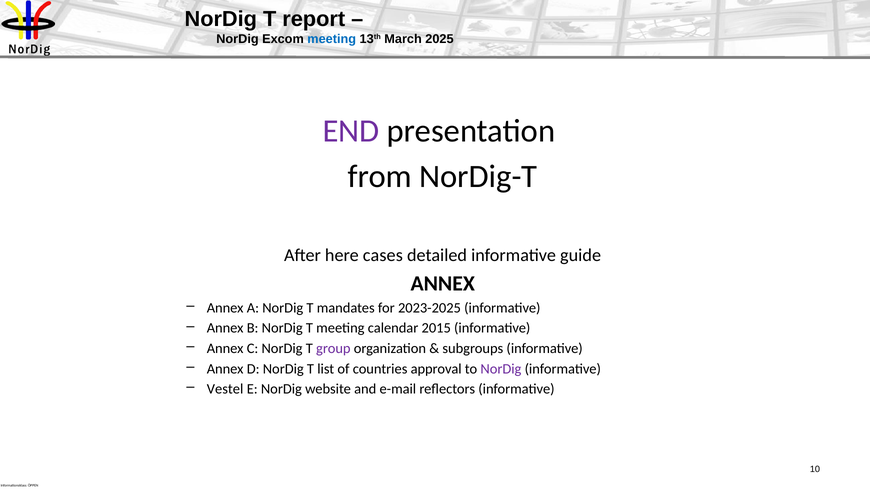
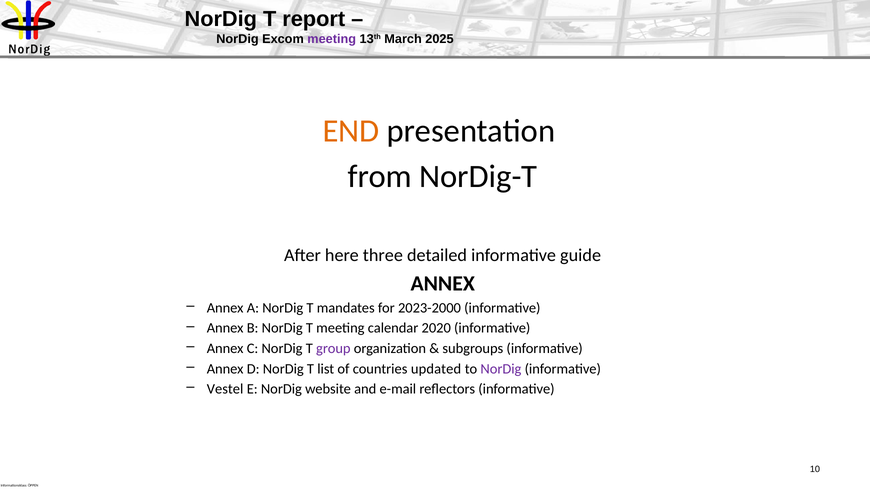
meeting at (332, 39) colour: blue -> purple
END colour: purple -> orange
cases: cases -> three
2023-2025: 2023-2025 -> 2023-2000
2015: 2015 -> 2020
approval: approval -> updated
